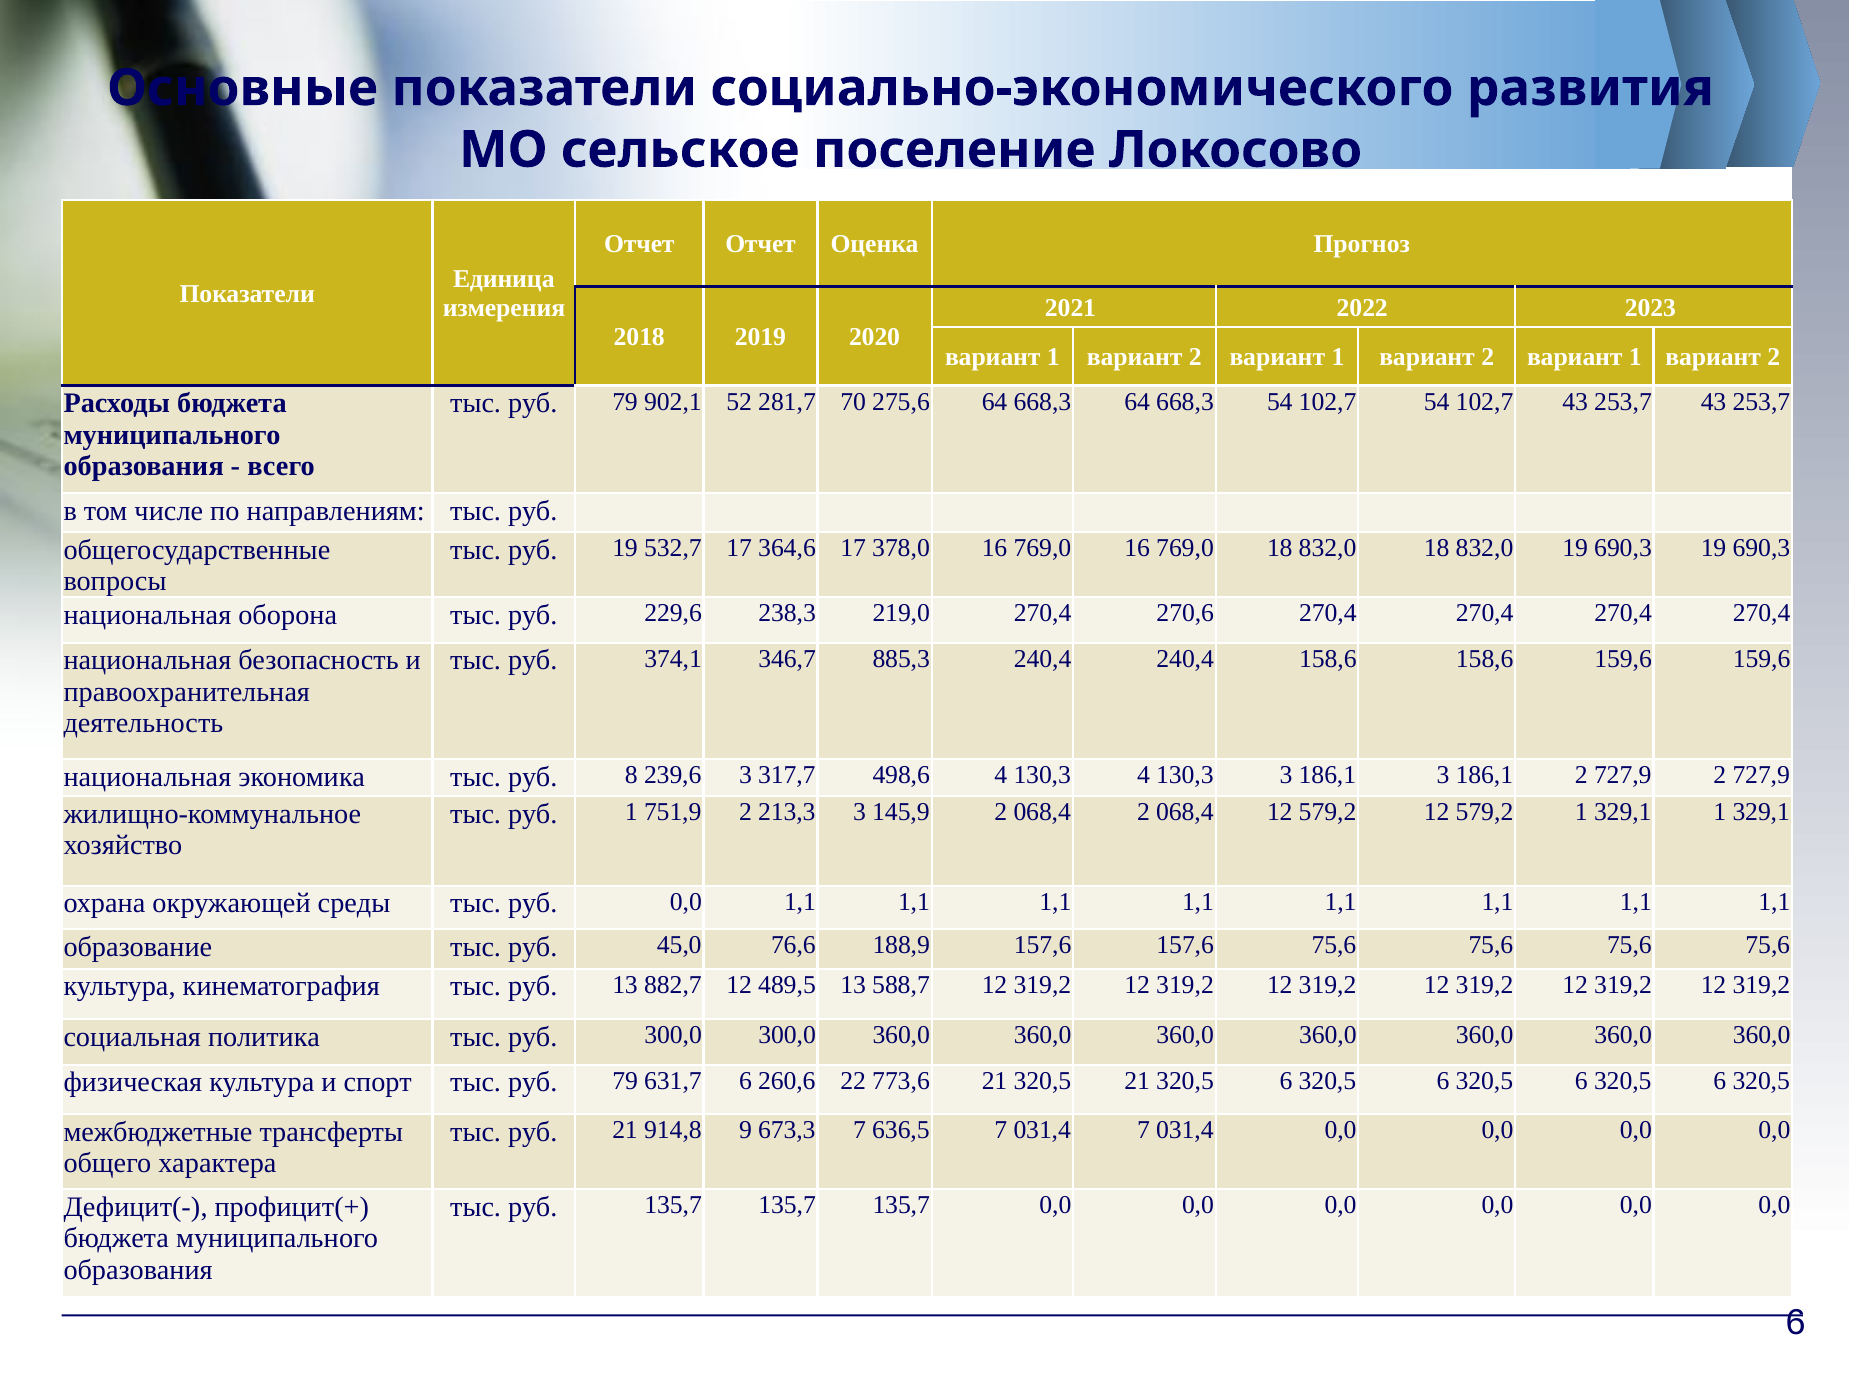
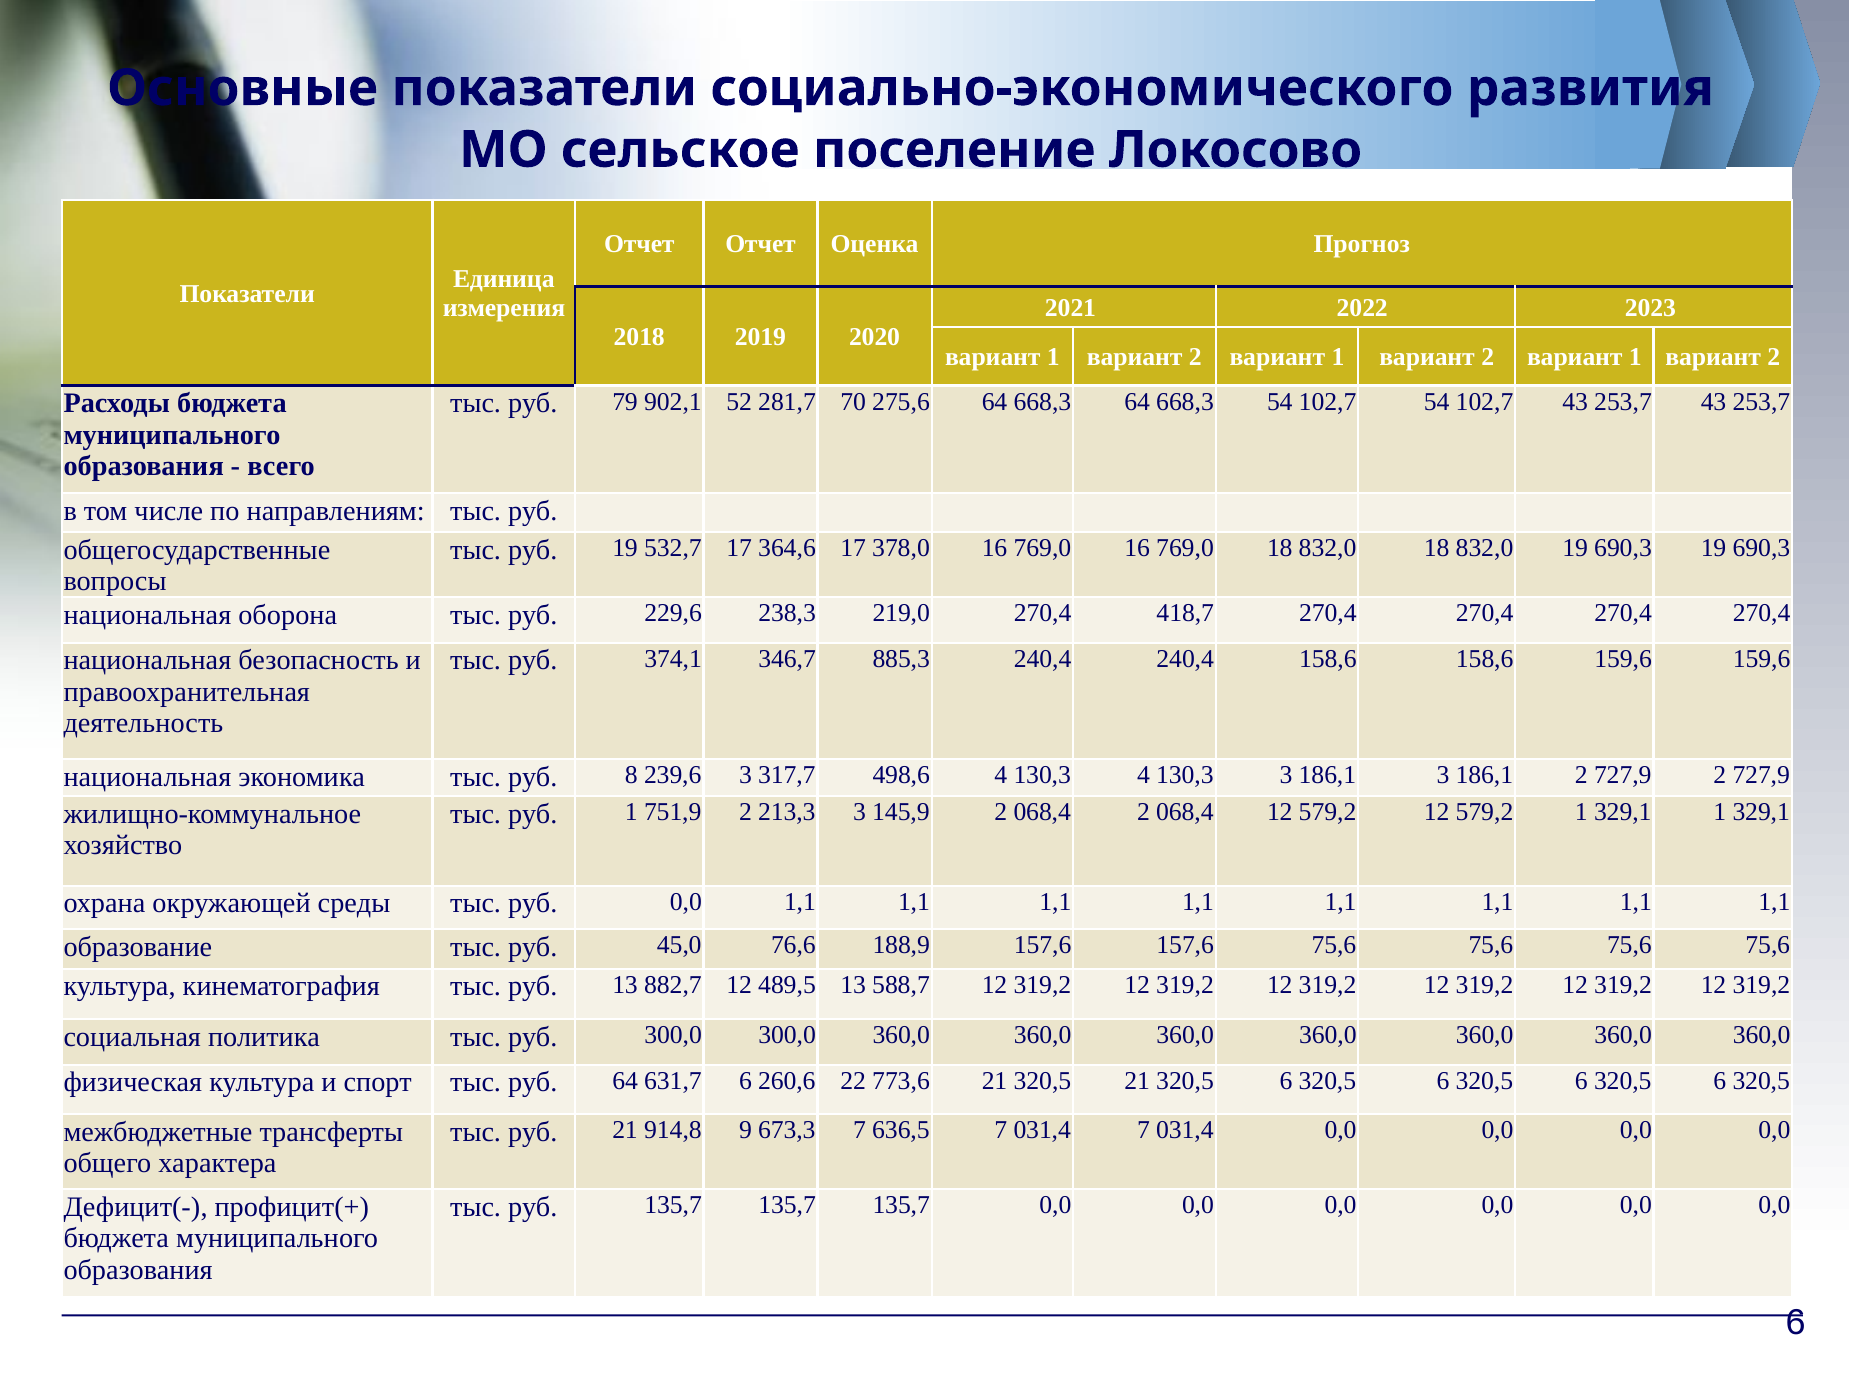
270,6: 270,6 -> 418,7
спорт тыс руб 79: 79 -> 64
